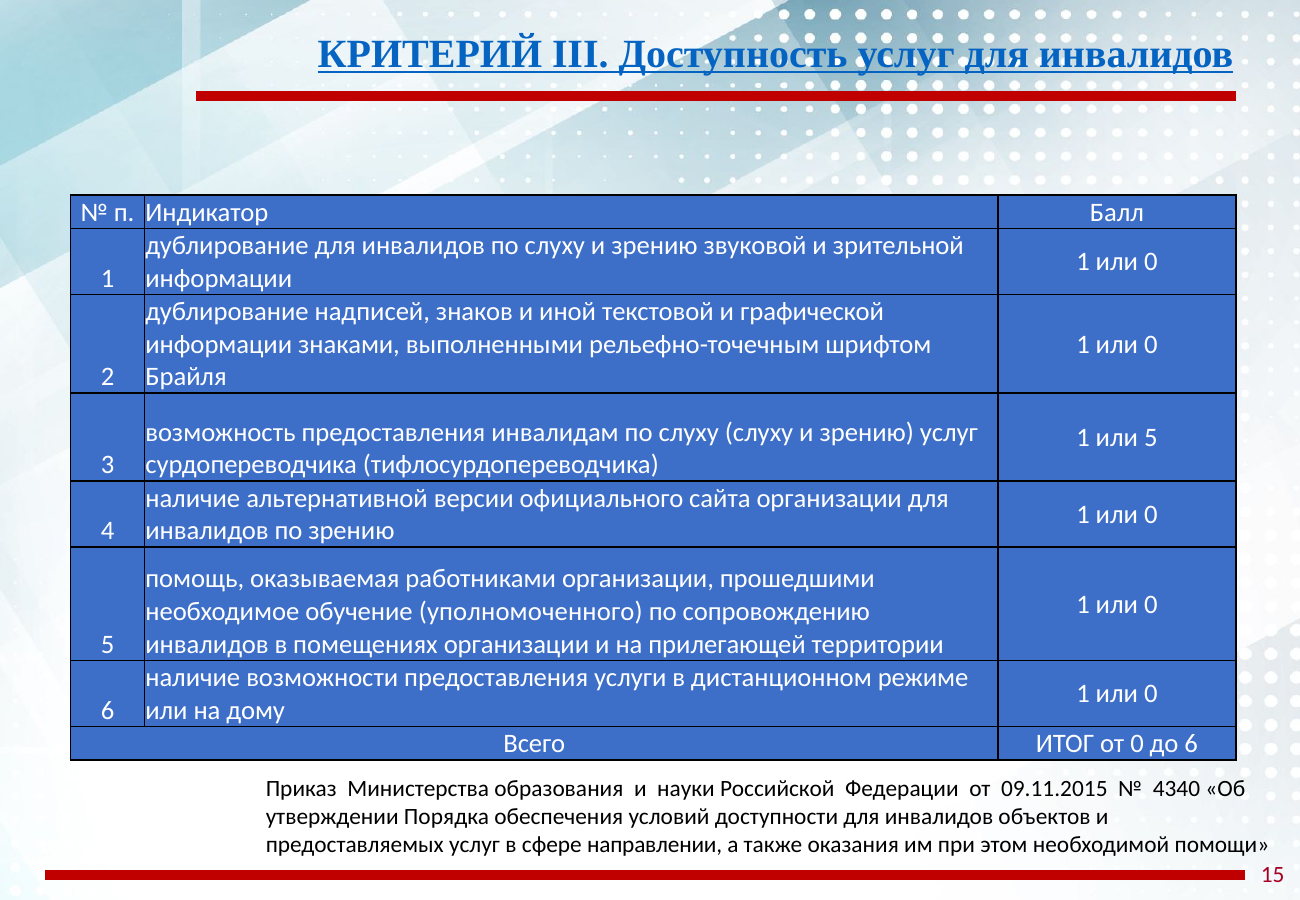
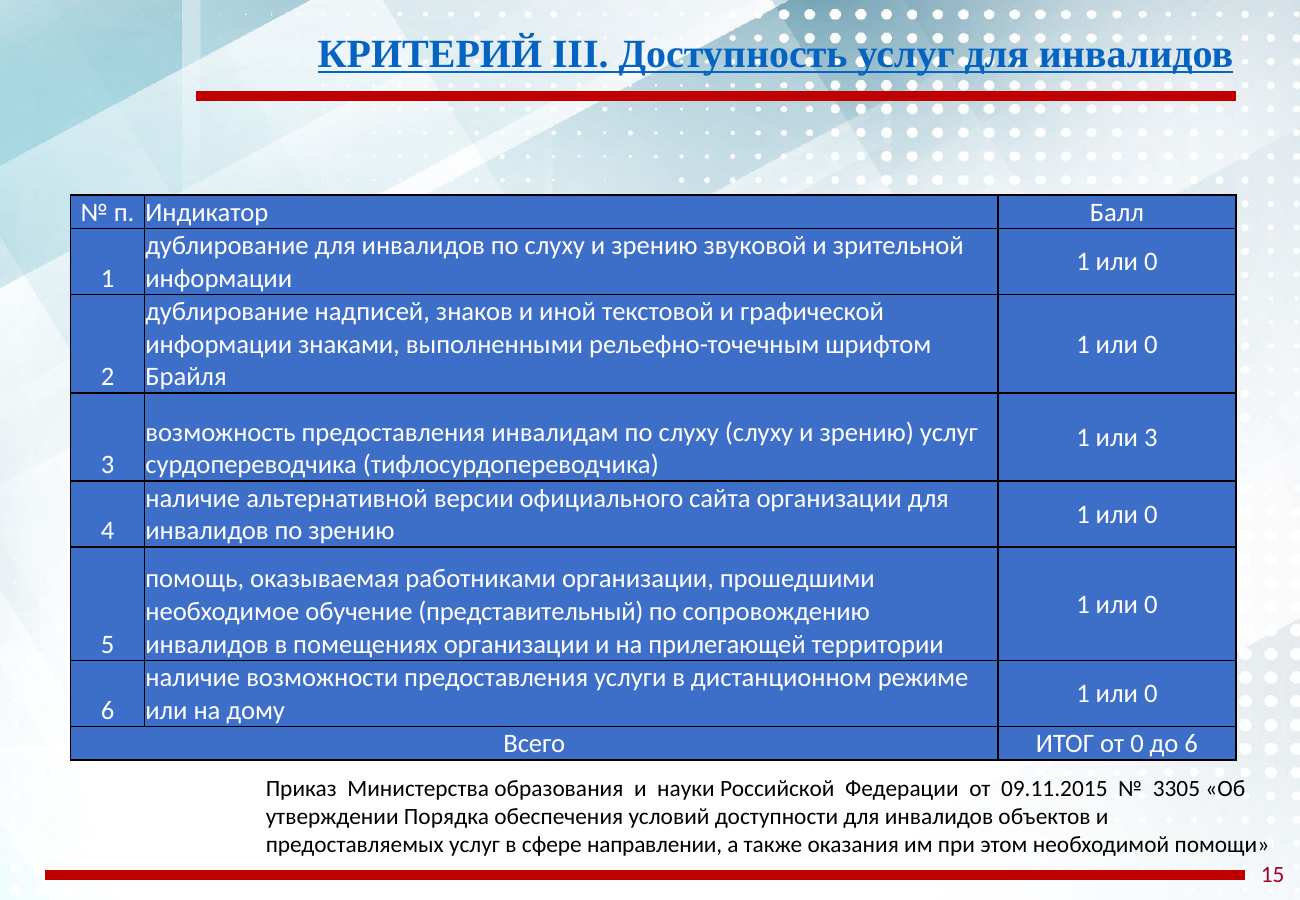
или 5: 5 -> 3
уполномоченного: уполномоченного -> представительный
4340: 4340 -> 3305
